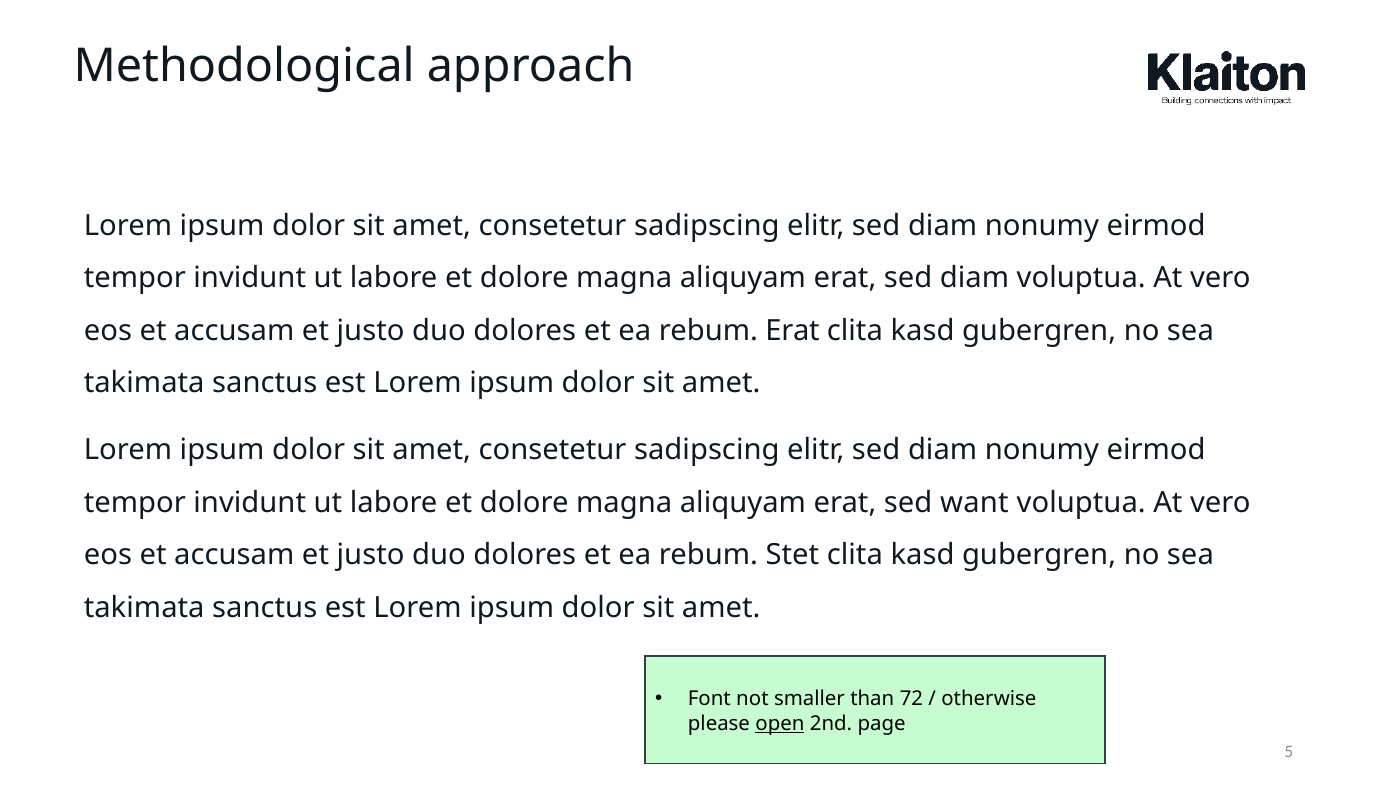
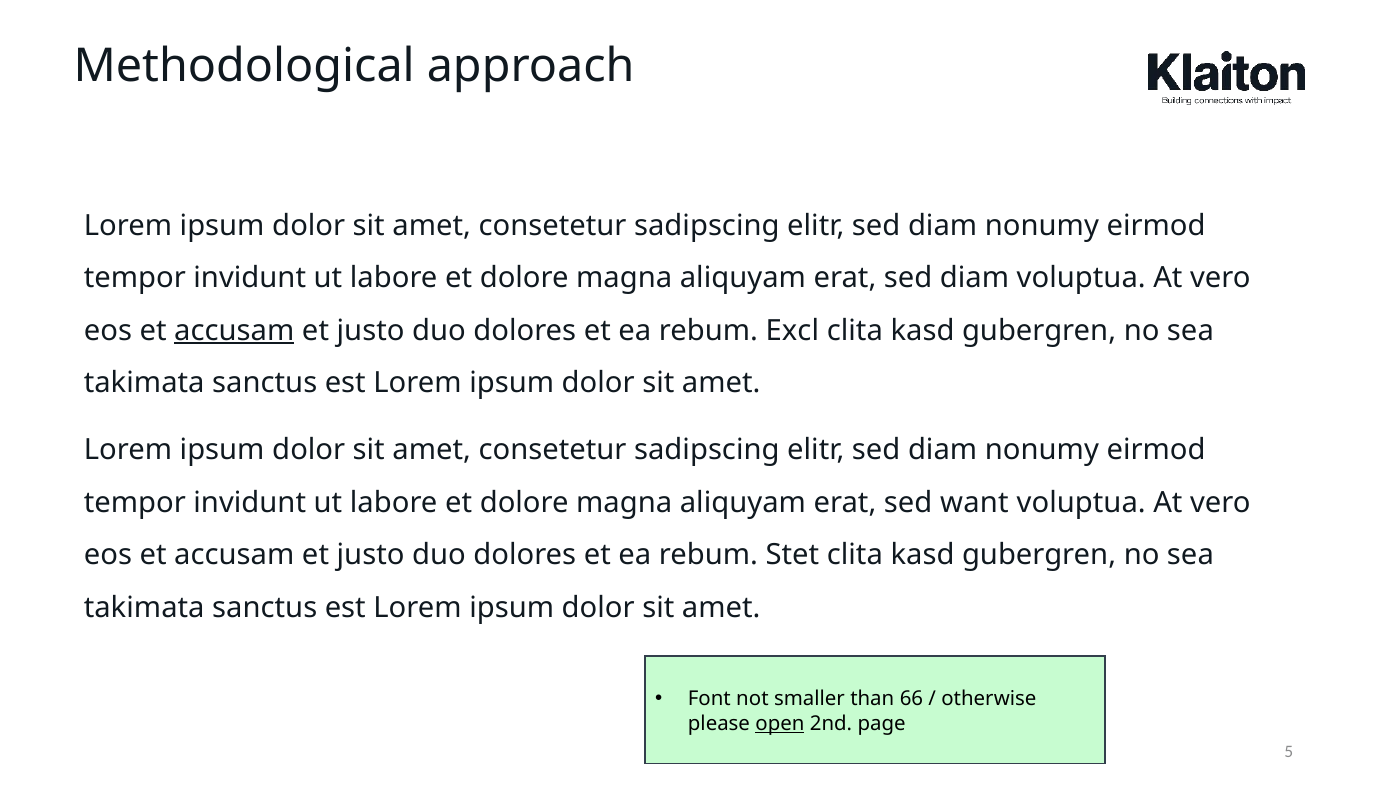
accusam at (234, 331) underline: none -> present
rebum Erat: Erat -> Excl
72: 72 -> 66
